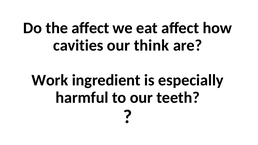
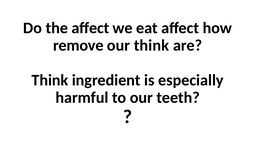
cavities: cavities -> remove
Work at (50, 80): Work -> Think
